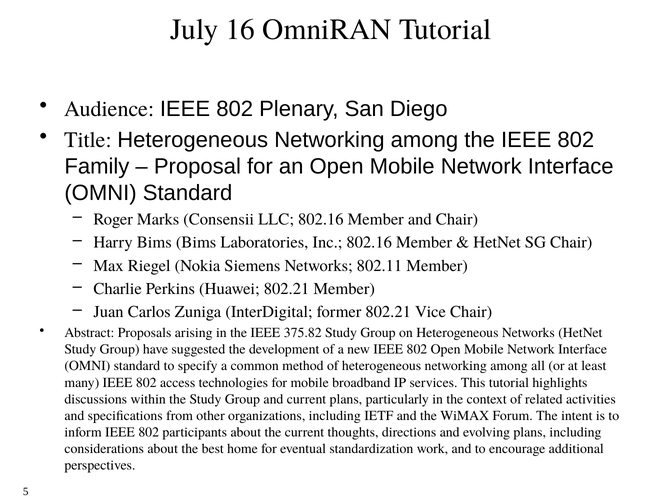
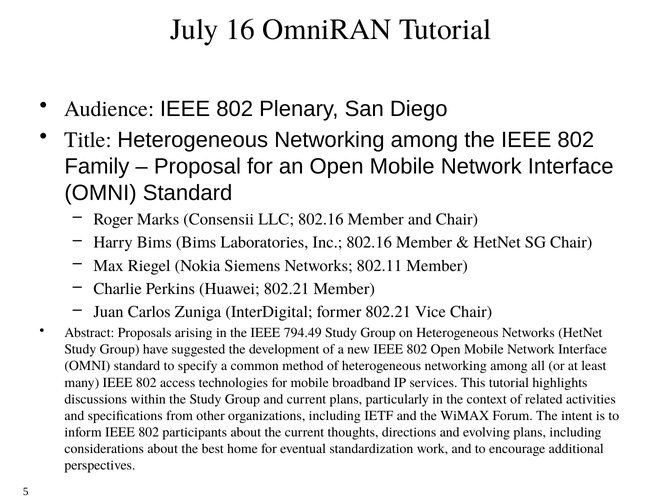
375.82: 375.82 -> 794.49
